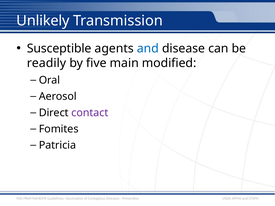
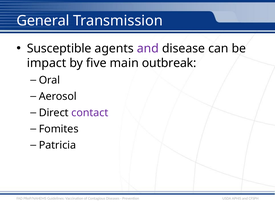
Unlikely: Unlikely -> General
and at (148, 49) colour: blue -> purple
readily: readily -> impact
modified: modified -> outbreak
